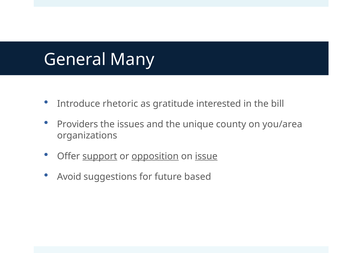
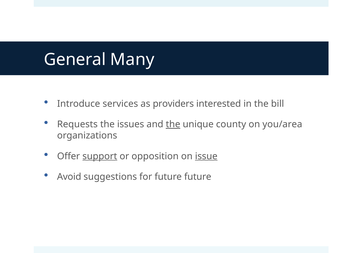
rhetoric: rhetoric -> services
gratitude: gratitude -> providers
Providers: Providers -> Requests
the at (173, 124) underline: none -> present
opposition underline: present -> none
future based: based -> future
